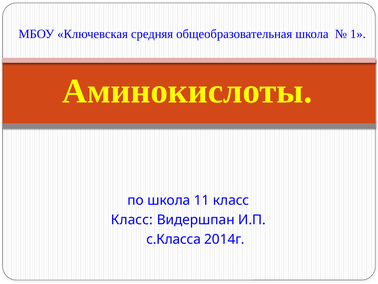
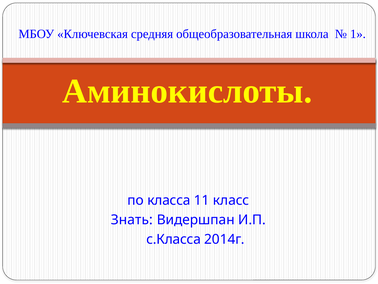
по школа: школа -> класса
Класс at (132, 219): Класс -> Знать
